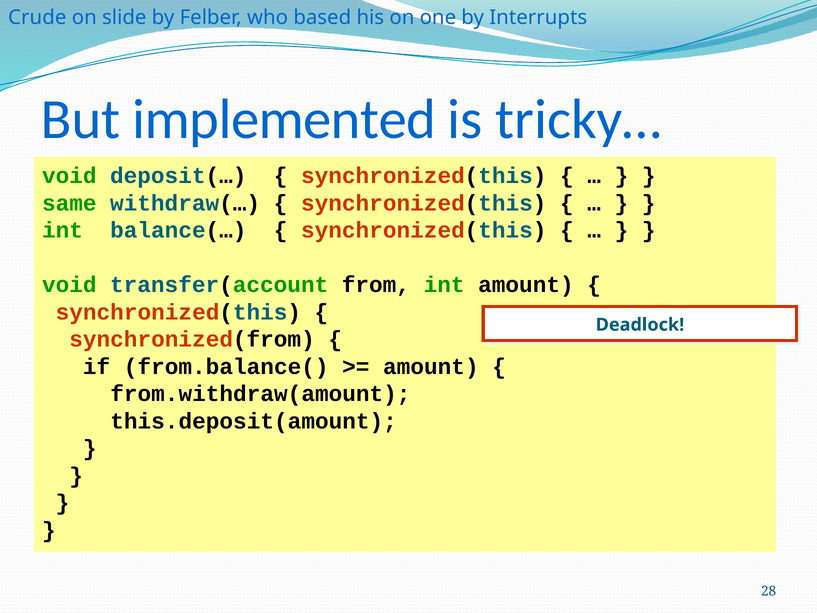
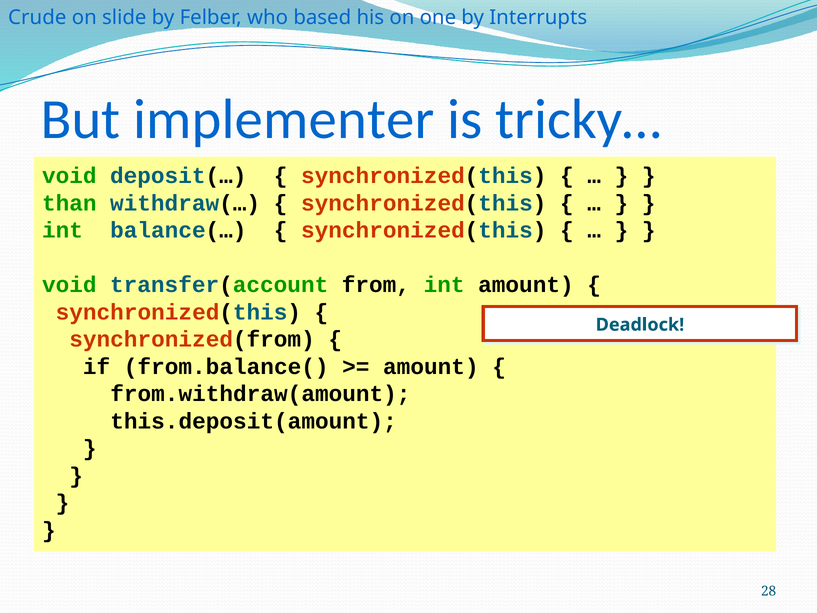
implemented: implemented -> implementer
same: same -> than
